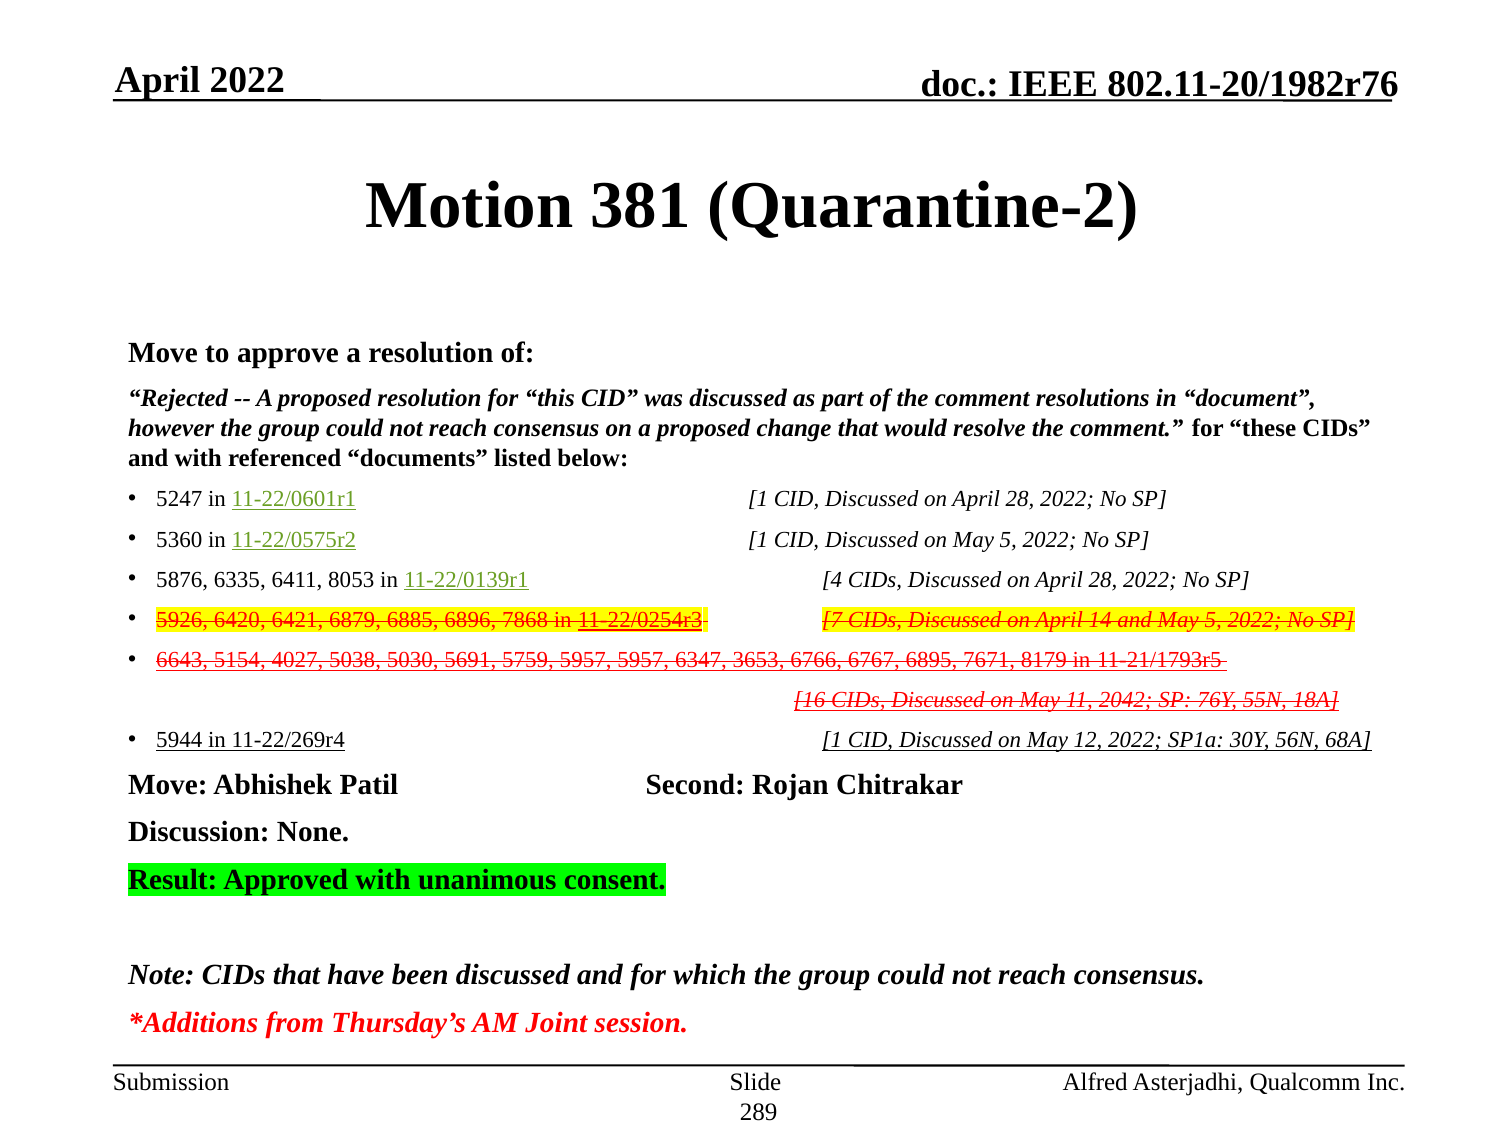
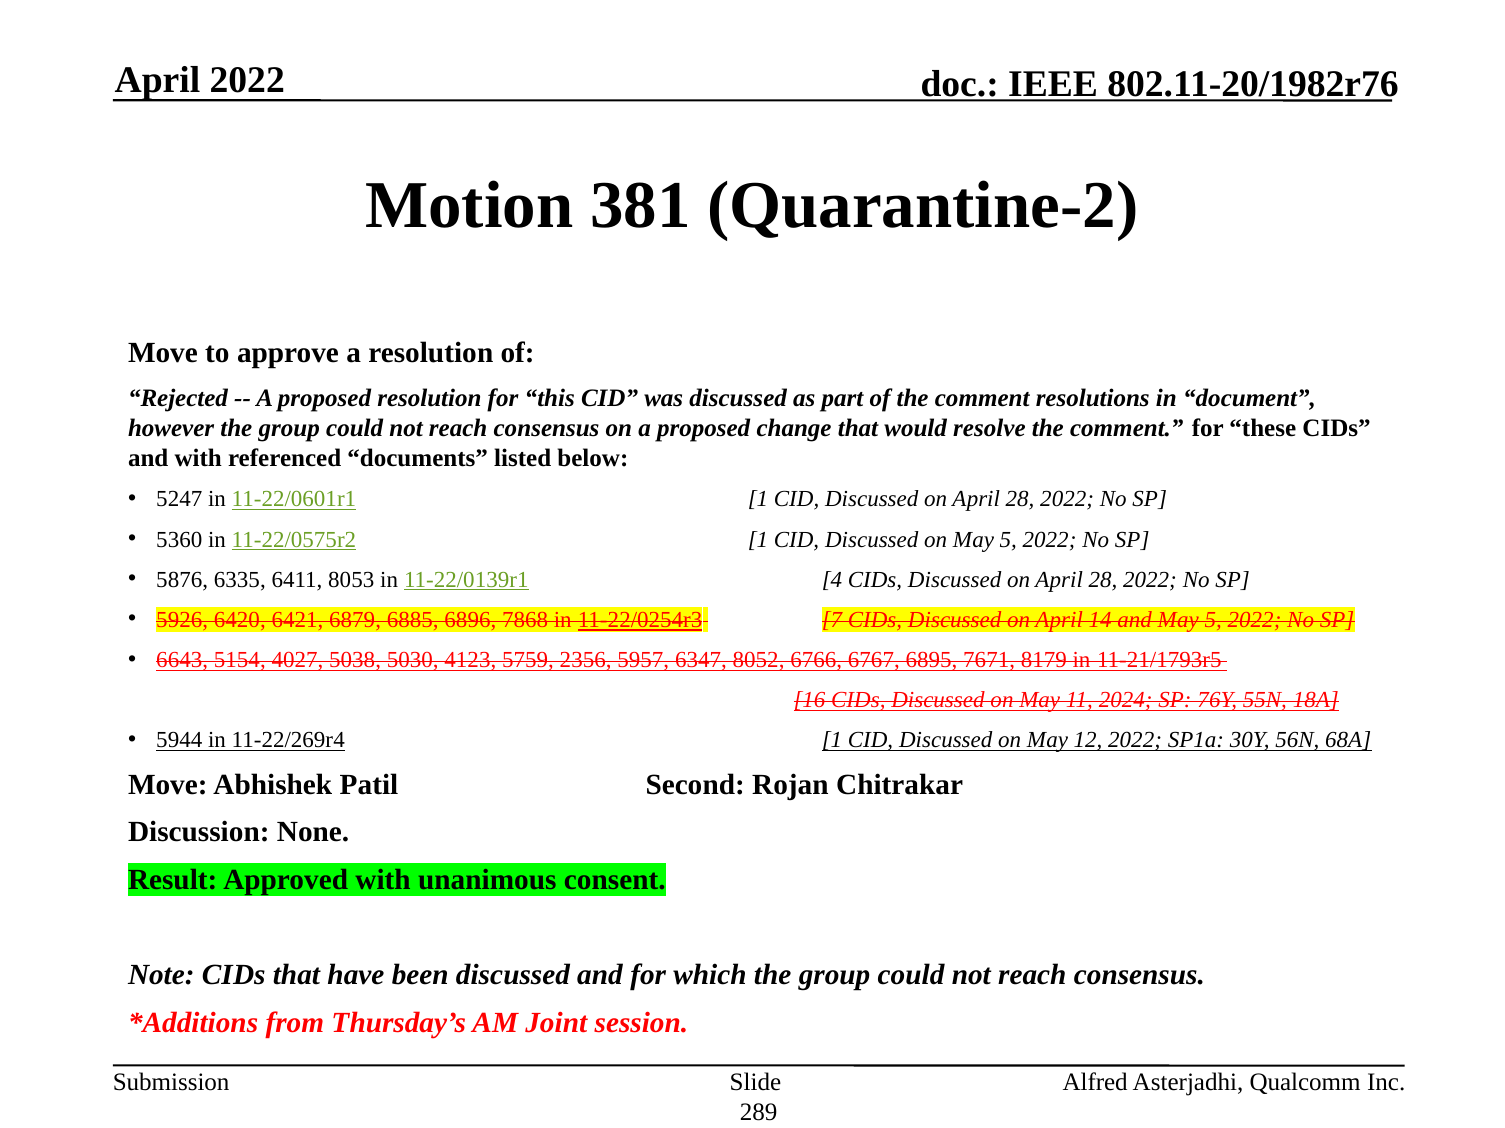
5691: 5691 -> 4123
5759 5957: 5957 -> 2356
3653: 3653 -> 8052
2042: 2042 -> 2024
